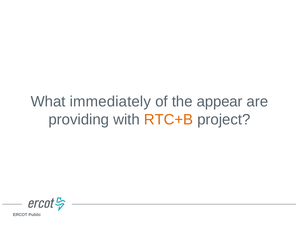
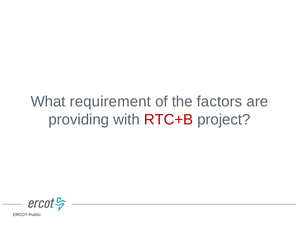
immediately: immediately -> requirement
appear: appear -> factors
RTC+B colour: orange -> red
